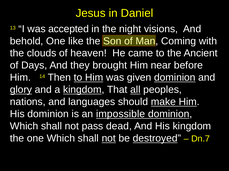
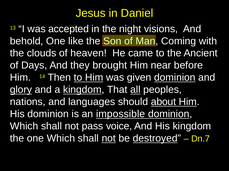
make: make -> about
dead: dead -> voice
